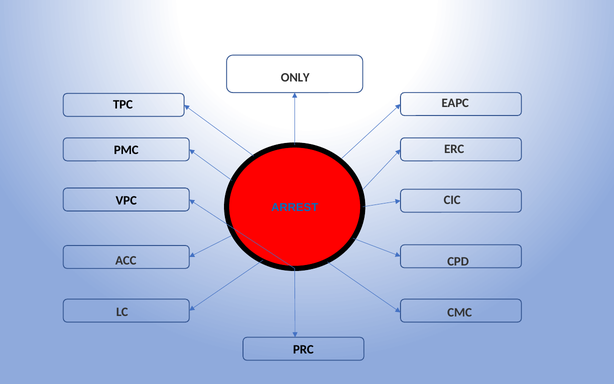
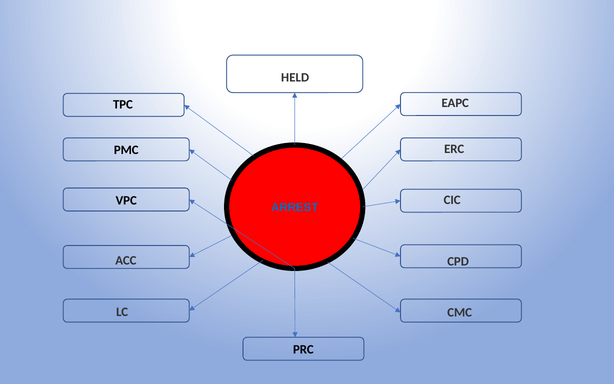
ONLY: ONLY -> HELD
